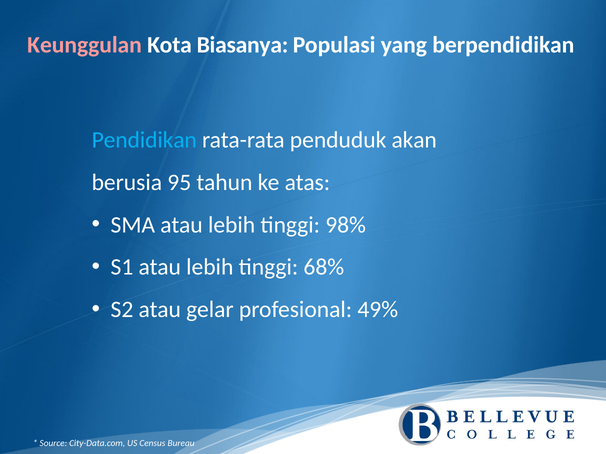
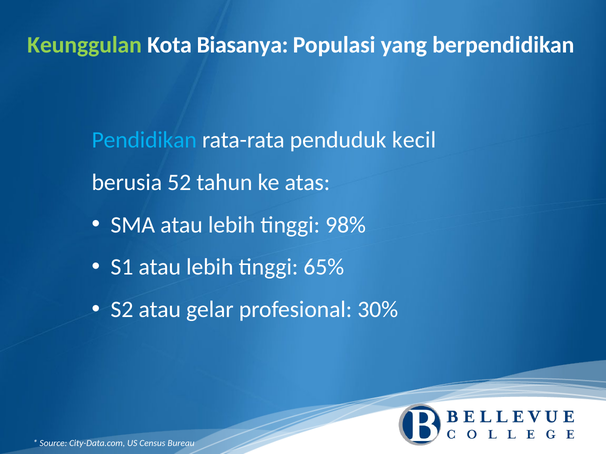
Keunggulan colour: pink -> light green
akan: akan -> kecil
95: 95 -> 52
68%: 68% -> 65%
49%: 49% -> 30%
